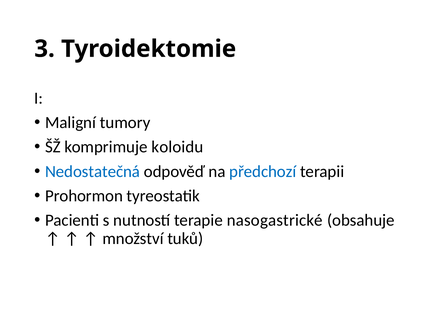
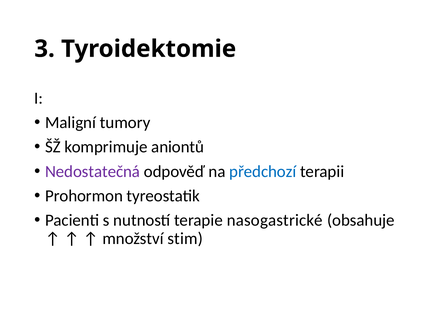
koloidu: koloidu -> aniontů
Nedostatečná colour: blue -> purple
tuků: tuků -> stim
